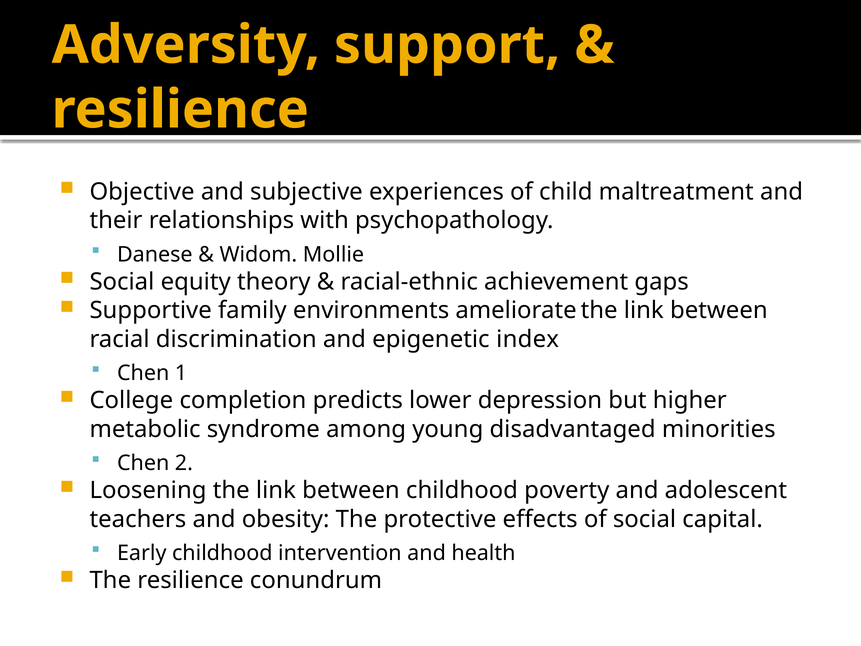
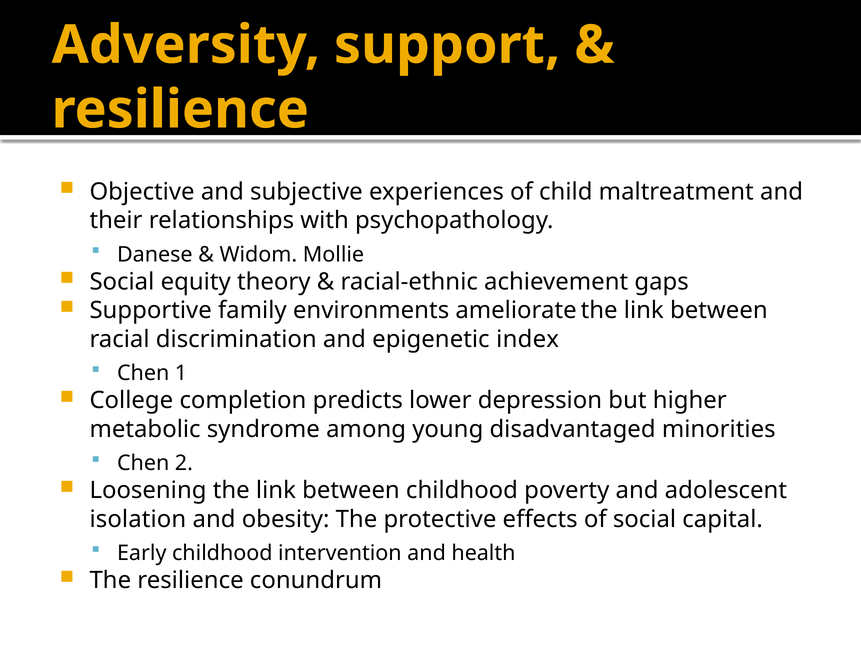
teachers: teachers -> isolation
